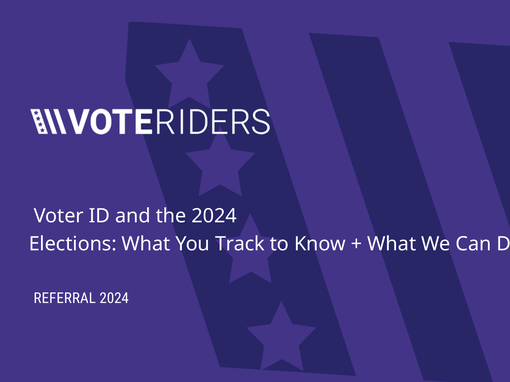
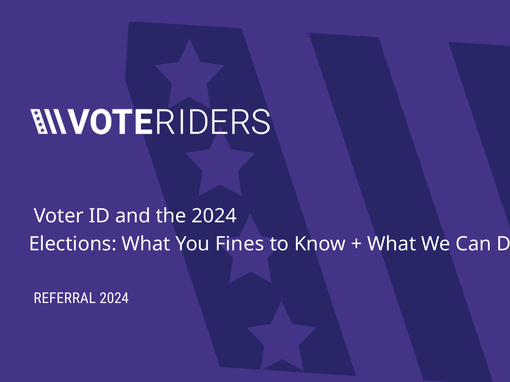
Track: Track -> Fines
